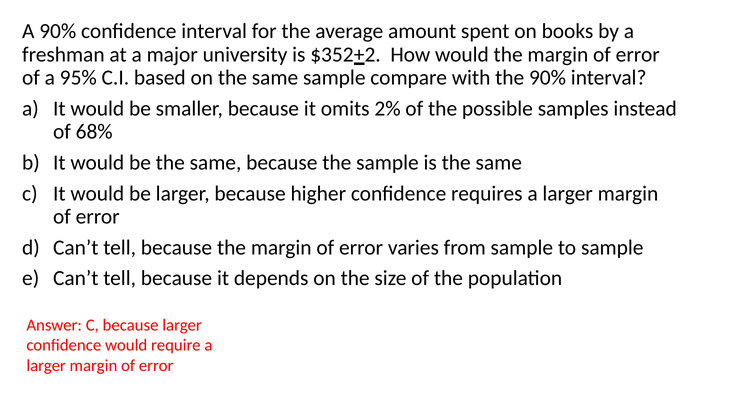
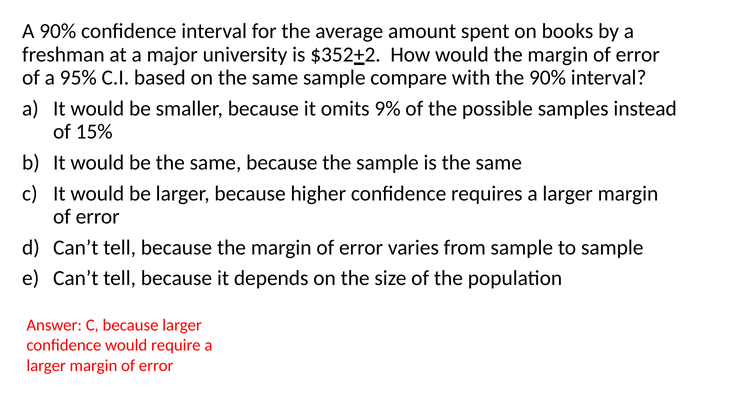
2%: 2% -> 9%
68%: 68% -> 15%
